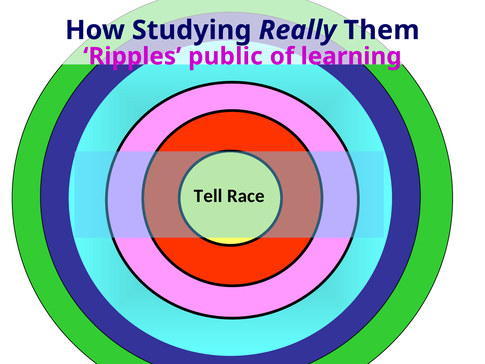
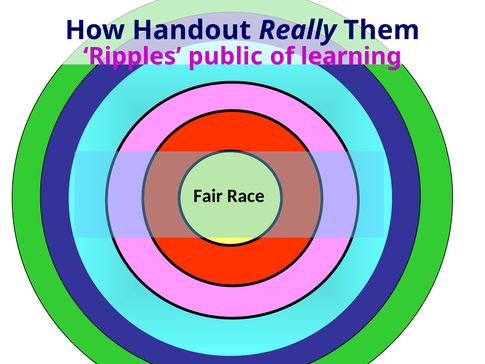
Studying: Studying -> Handout
Tell: Tell -> Fair
